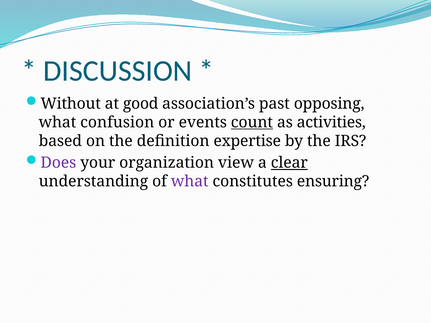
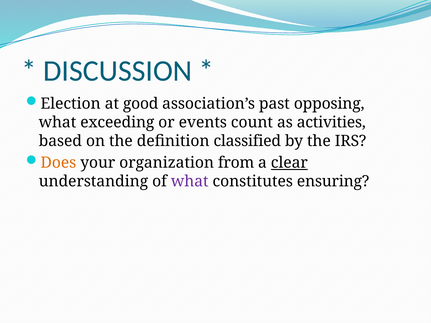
Without: Without -> Election
confusion: confusion -> exceeding
count underline: present -> none
expertise: expertise -> classified
Does colour: purple -> orange
view: view -> from
